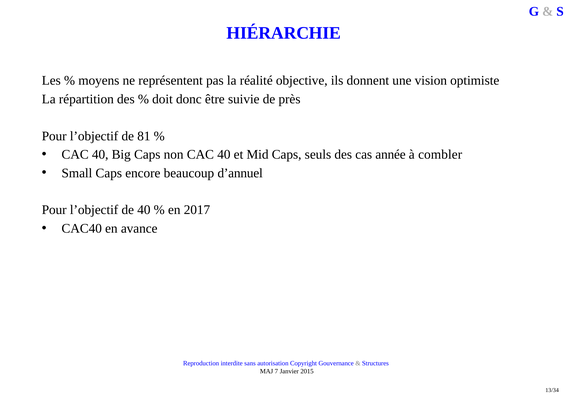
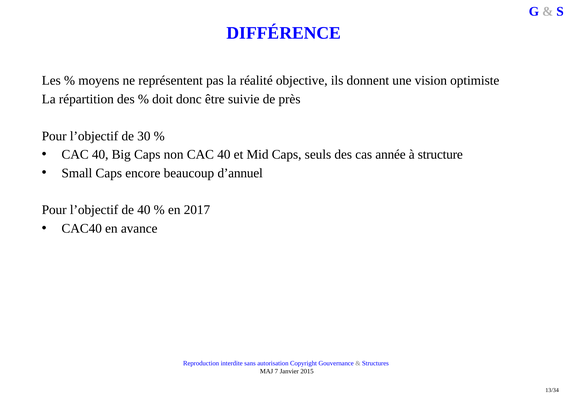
HIÉRARCHIE: HIÉRARCHIE -> DIFFÉRENCE
81: 81 -> 30
combler: combler -> structure
